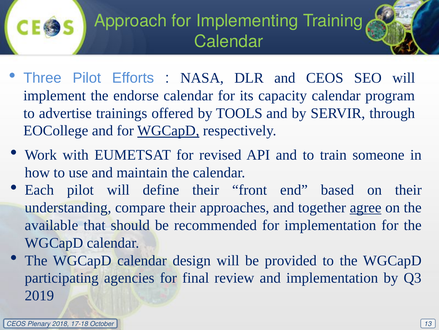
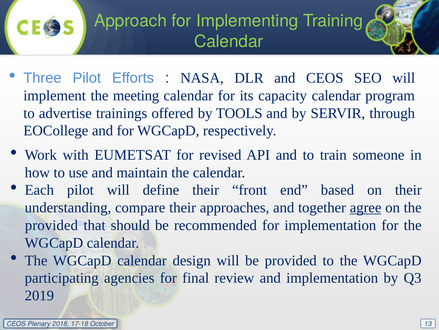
endorse: endorse -> meeting
WGCapD at (168, 130) underline: present -> none
available at (51, 225): available -> provided
